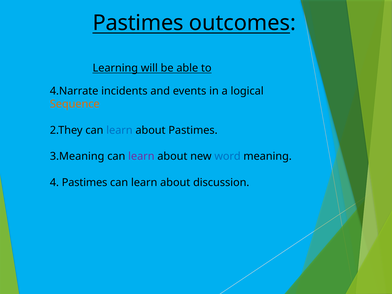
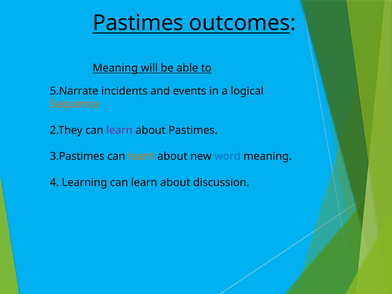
Learning at (115, 68): Learning -> Meaning
4.Narrate: 4.Narrate -> 5.Narrate
learn at (119, 130) colour: blue -> purple
3.Meaning: 3.Meaning -> 3.Pastimes
learn at (141, 156) colour: purple -> orange
4 Pastimes: Pastimes -> Learning
